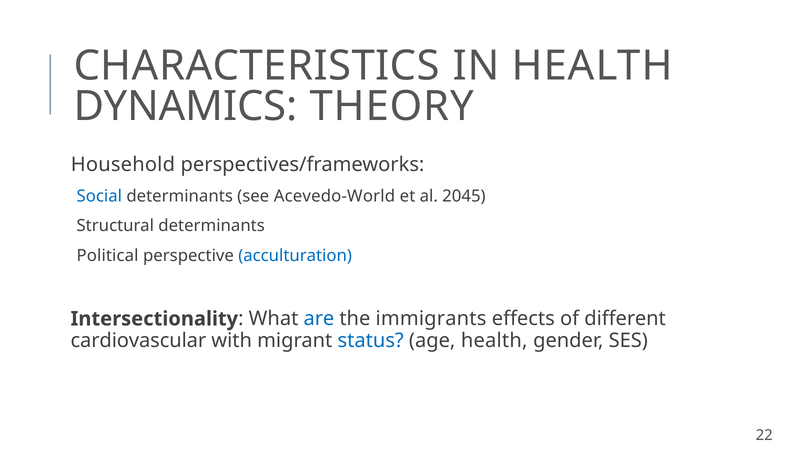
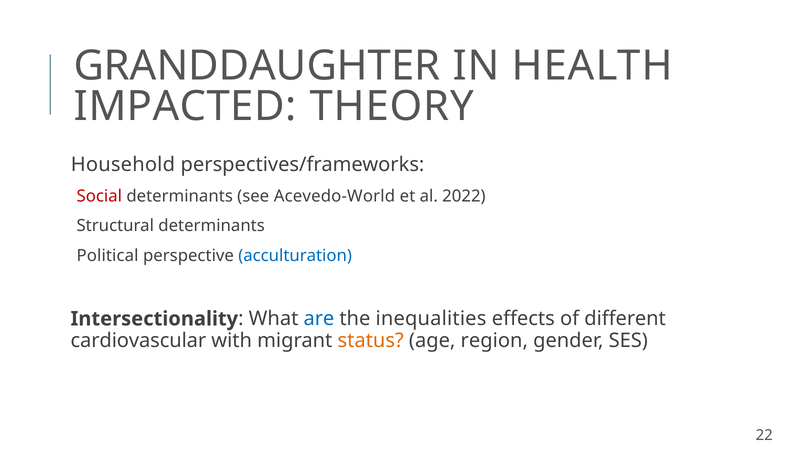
CHARACTERISTICS: CHARACTERISTICS -> GRANDDAUGHTER
DYNAMICS: DYNAMICS -> IMPACTED
Social colour: blue -> red
2045: 2045 -> 2022
immigrants: immigrants -> inequalities
status colour: blue -> orange
age health: health -> region
